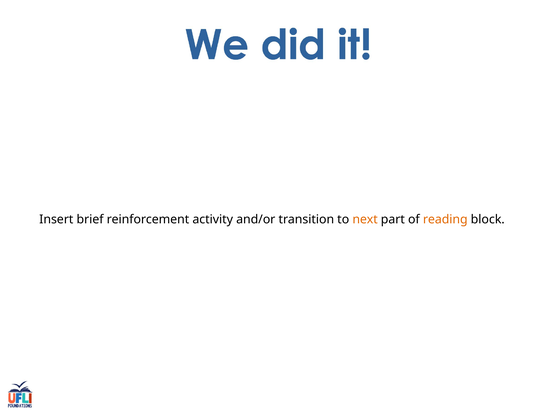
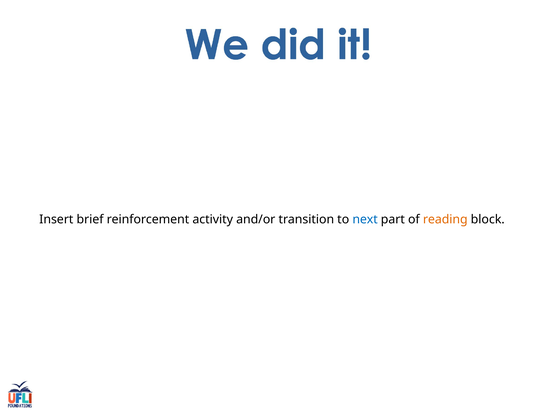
next colour: orange -> blue
